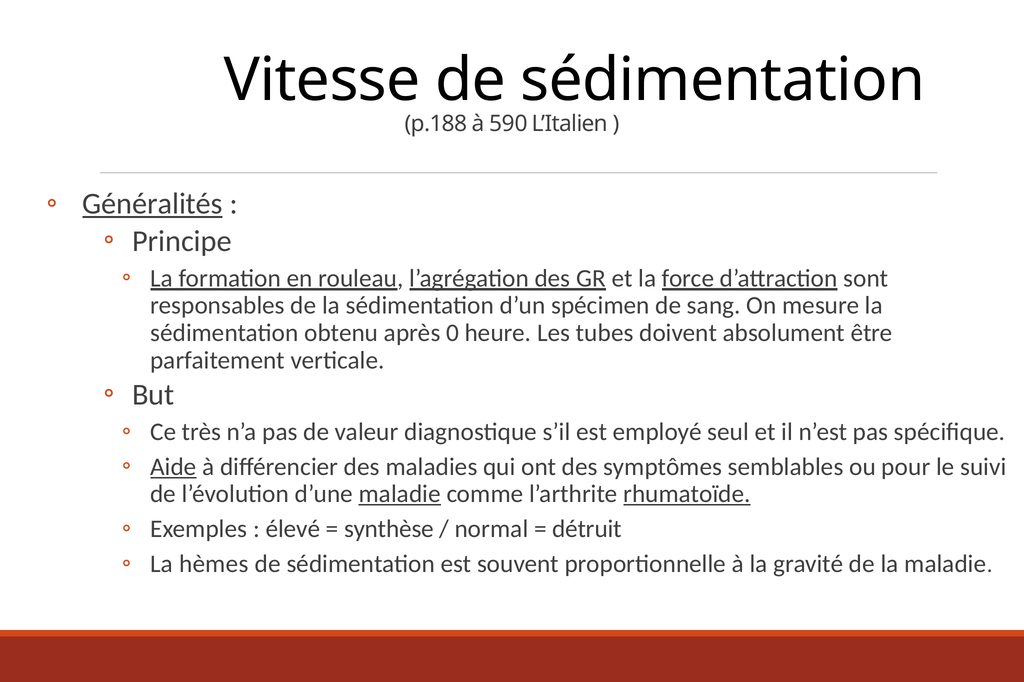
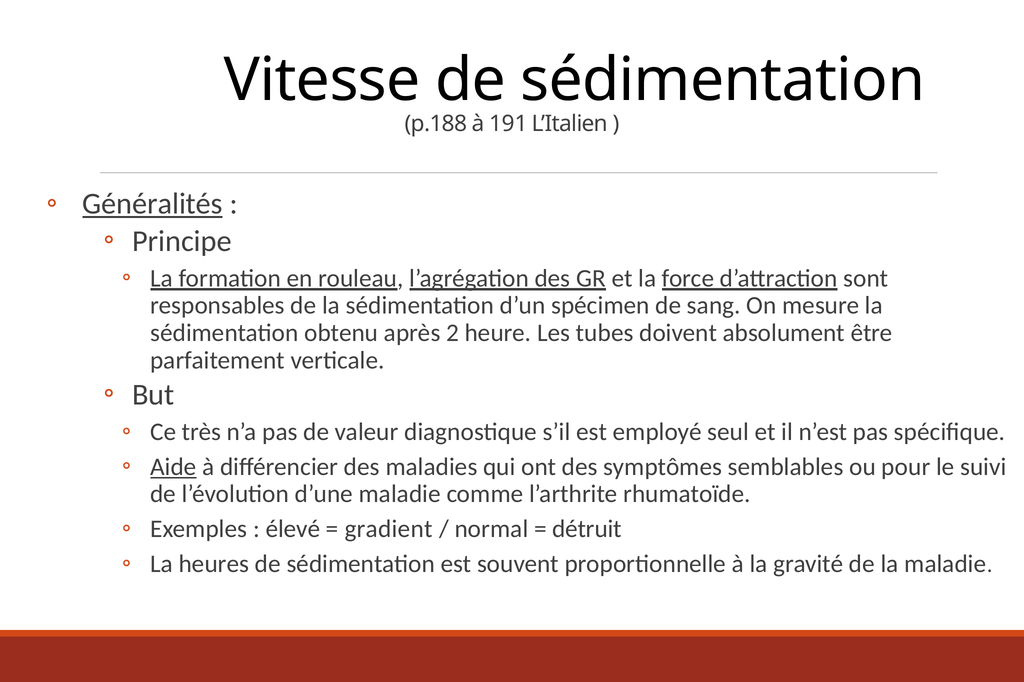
590: 590 -> 191
0: 0 -> 2
maladie at (400, 494) underline: present -> none
rhumatoïde underline: present -> none
synthèse: synthèse -> gradient
hèmes: hèmes -> heures
